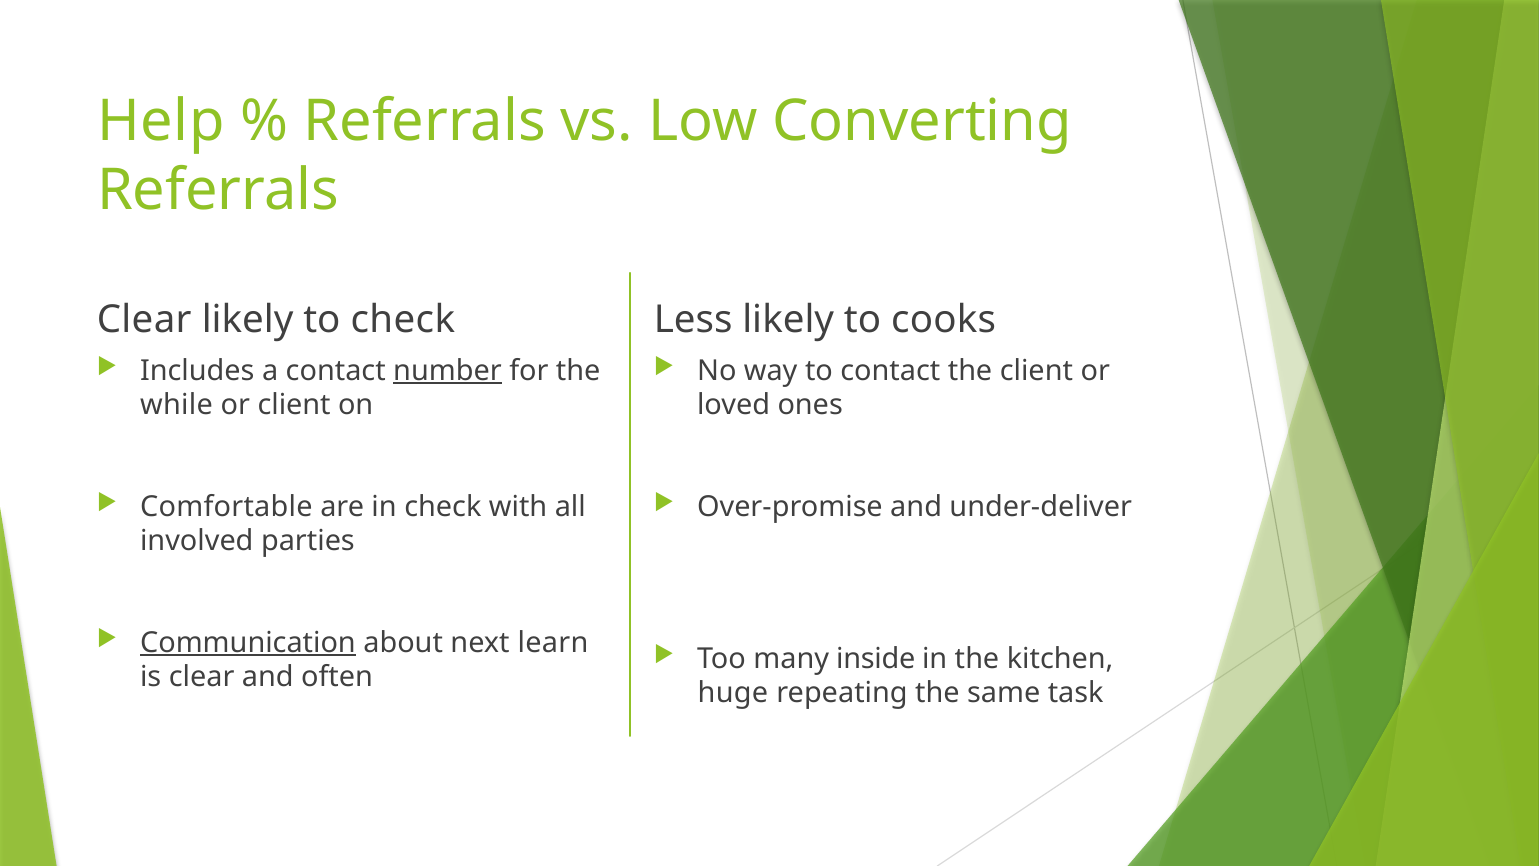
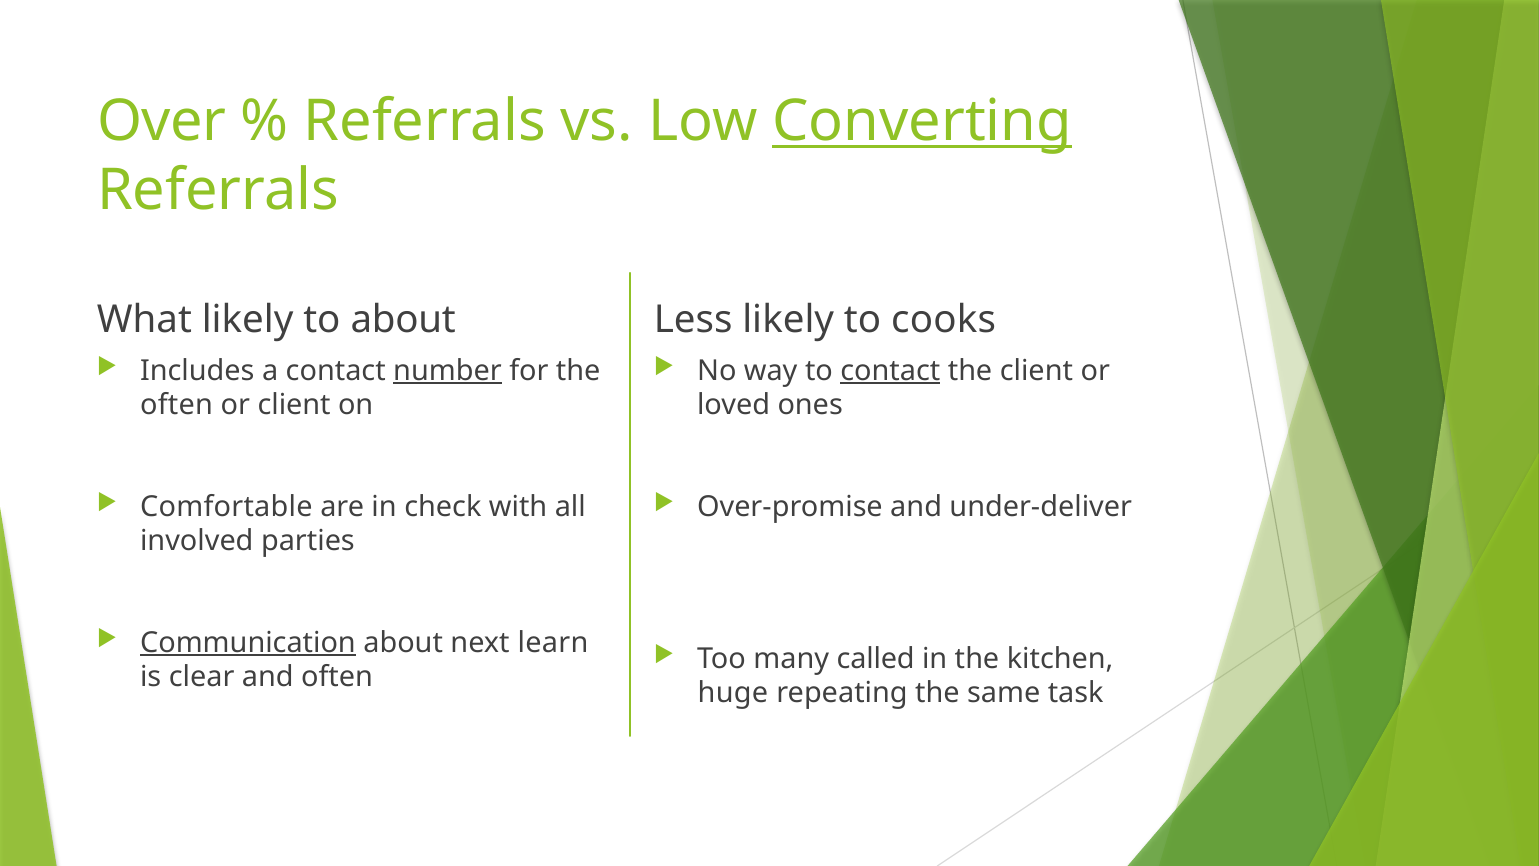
Help: Help -> Over
Converting underline: none -> present
Clear at (144, 319): Clear -> What
to check: check -> about
contact at (890, 371) underline: none -> present
while at (177, 405): while -> often
inside: inside -> called
